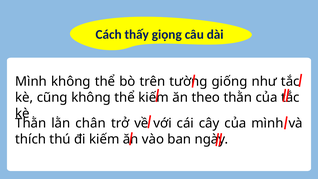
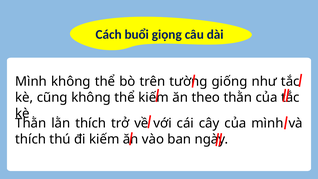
thấy: thấy -> buổi
lằn chân: chân -> thích
